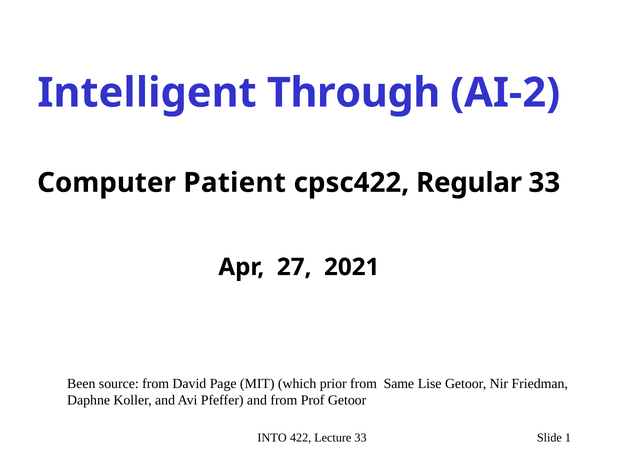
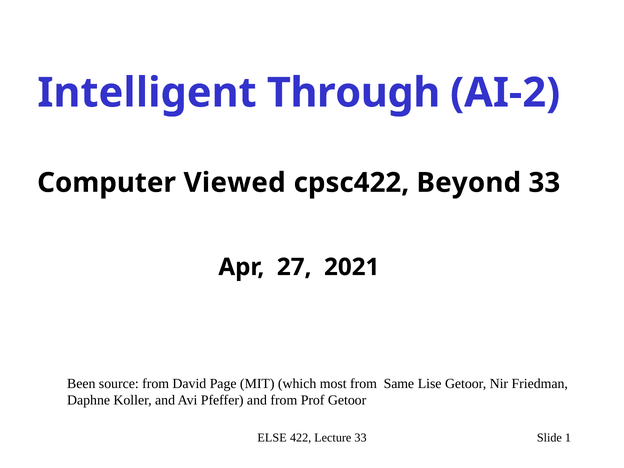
Patient: Patient -> Viewed
Regular: Regular -> Beyond
prior: prior -> most
INTO: INTO -> ELSE
